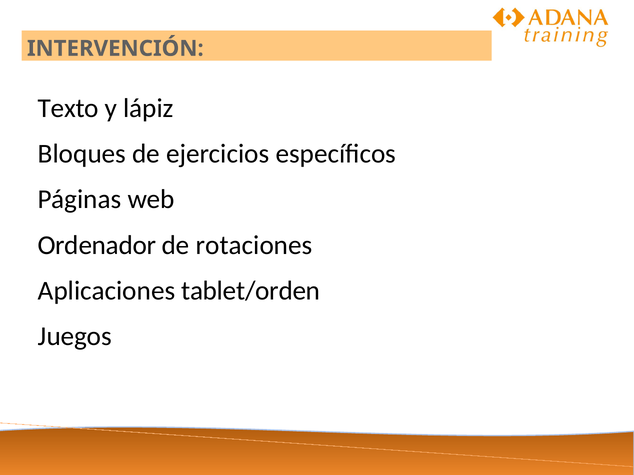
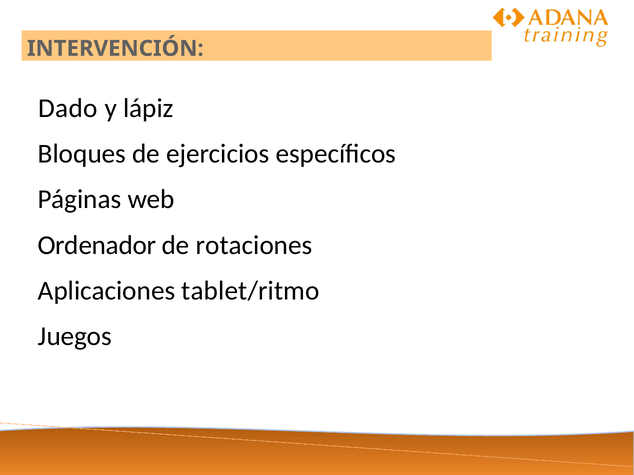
Texto: Texto -> Dado
tablet/orden: tablet/orden -> tablet/ritmo
